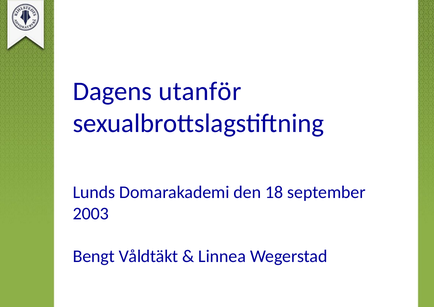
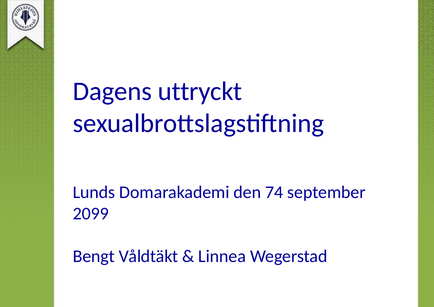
utanför: utanför -> uttryckt
18: 18 -> 74
2003: 2003 -> 2099
